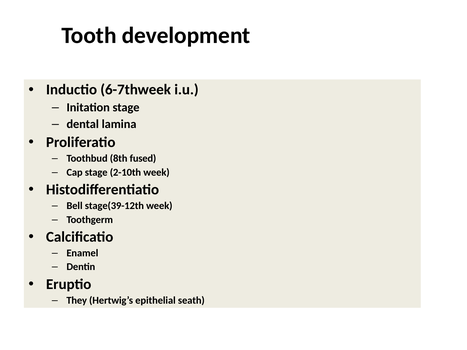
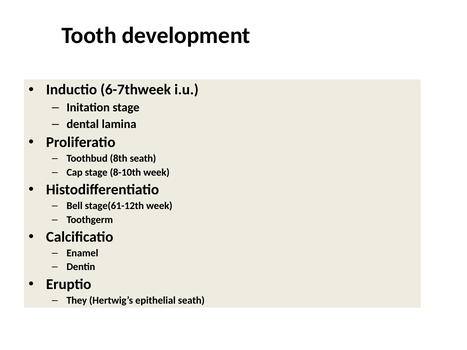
8th fused: fused -> seath
2-10th: 2-10th -> 8-10th
stage(39-12th: stage(39-12th -> stage(61-12th
